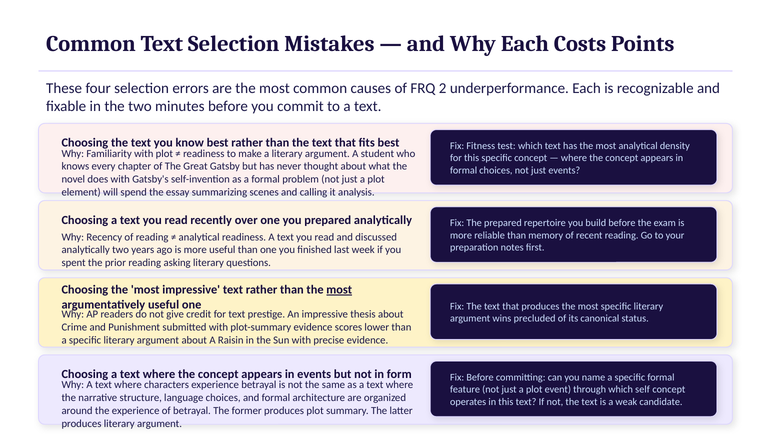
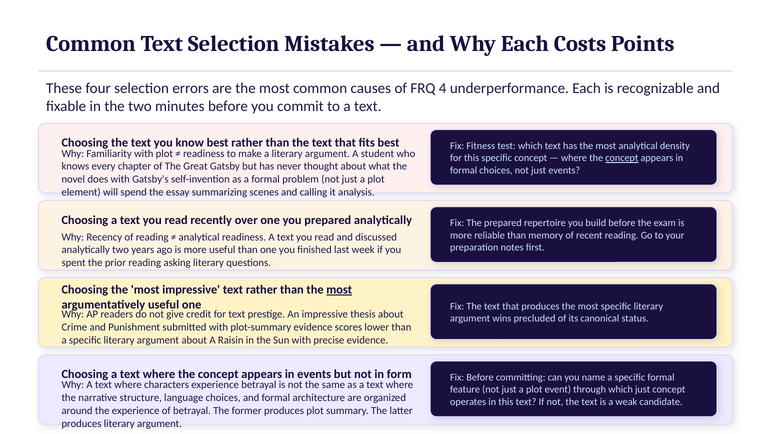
2: 2 -> 4
concept at (622, 158) underline: none -> present
which self: self -> just
